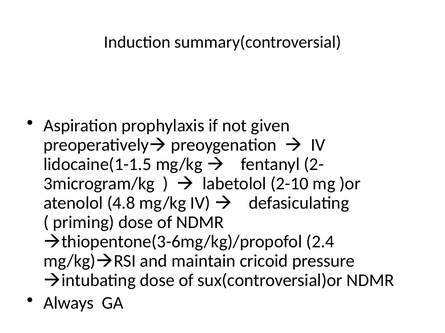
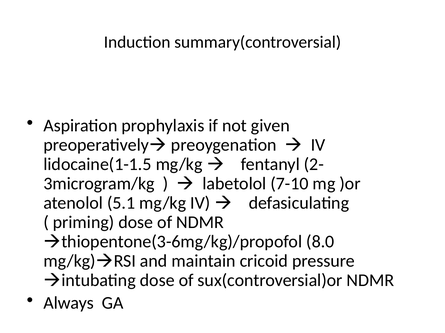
2-10: 2-10 -> 7-10
4.8: 4.8 -> 5.1
2.4: 2.4 -> 8.0
